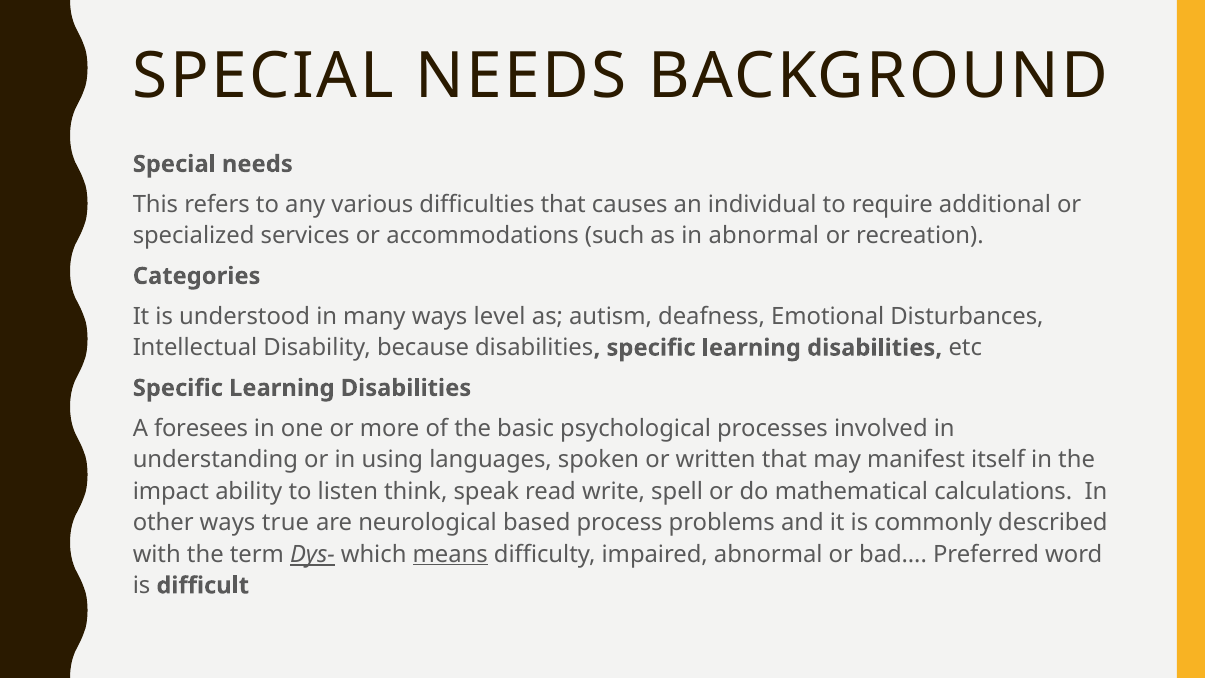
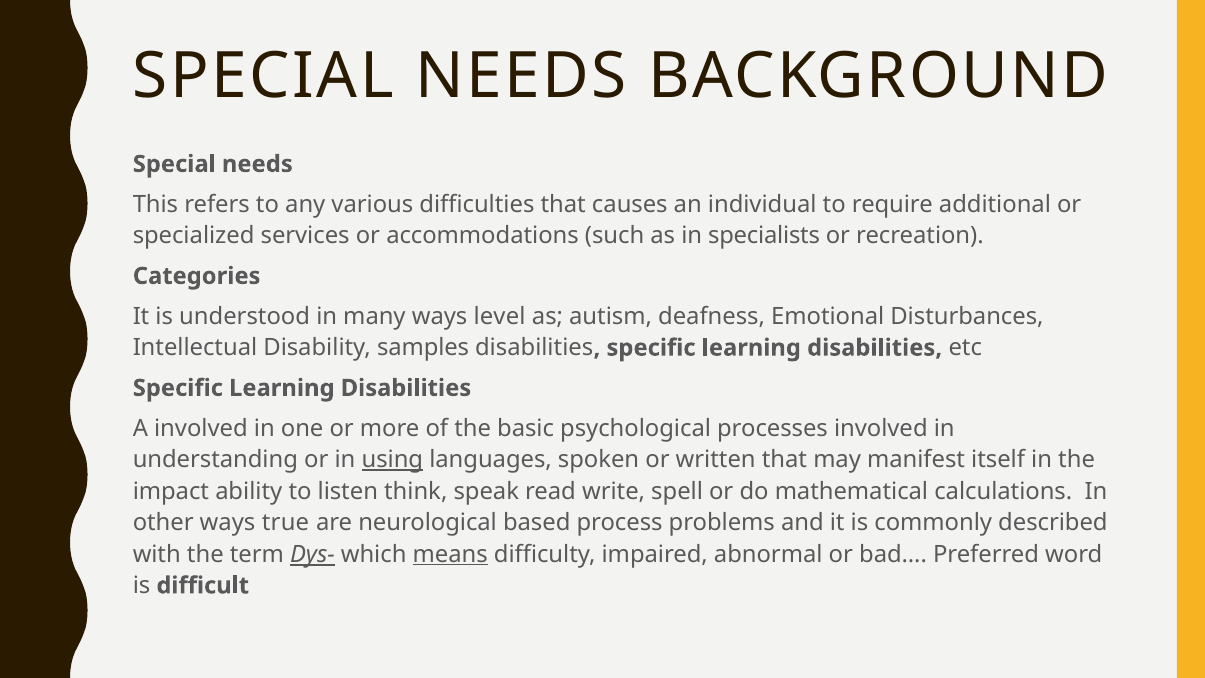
in abnormal: abnormal -> specialists
because: because -> samples
A foresees: foresees -> involved
using underline: none -> present
